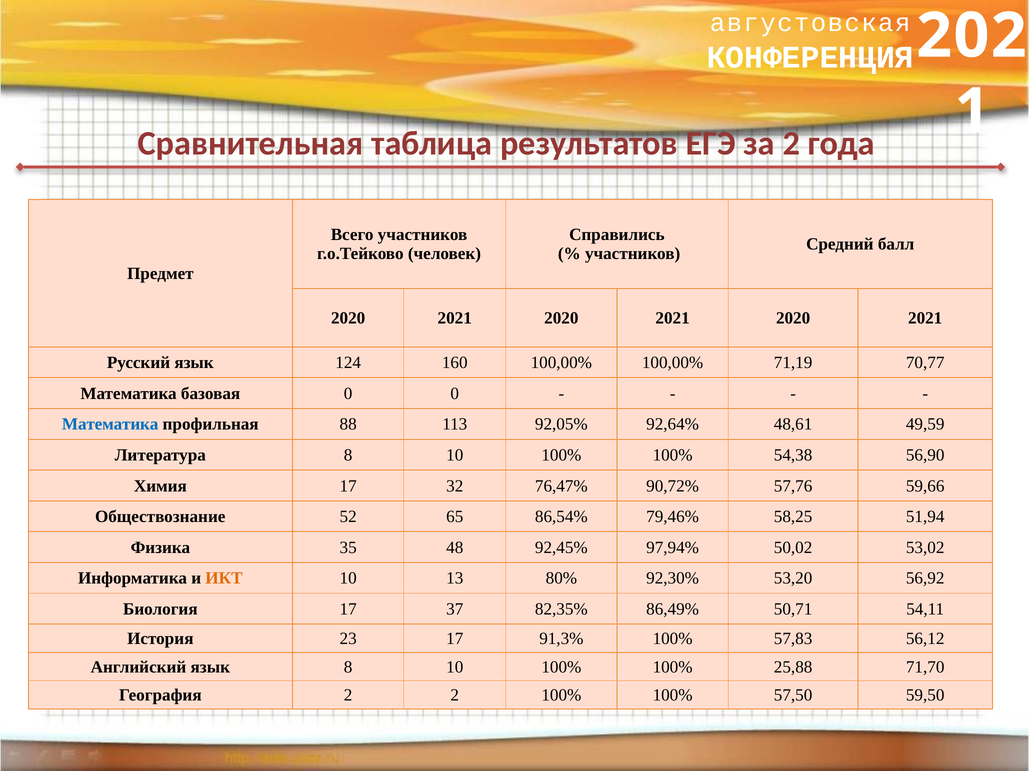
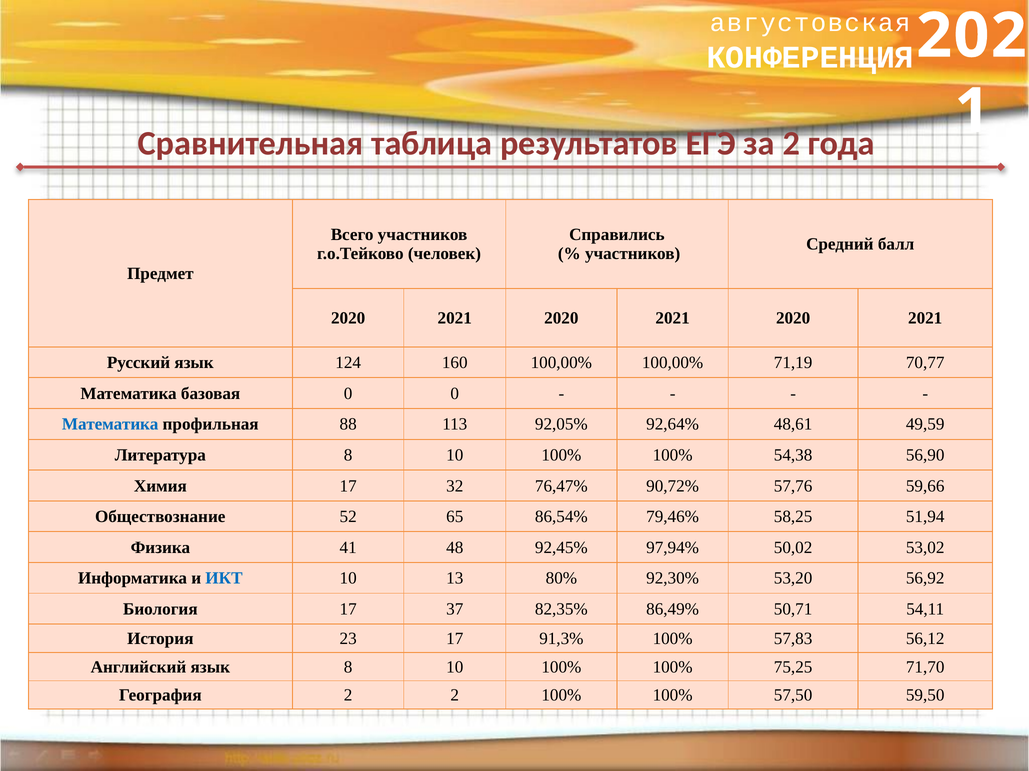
35: 35 -> 41
ИКТ colour: orange -> blue
25,88: 25,88 -> 75,25
